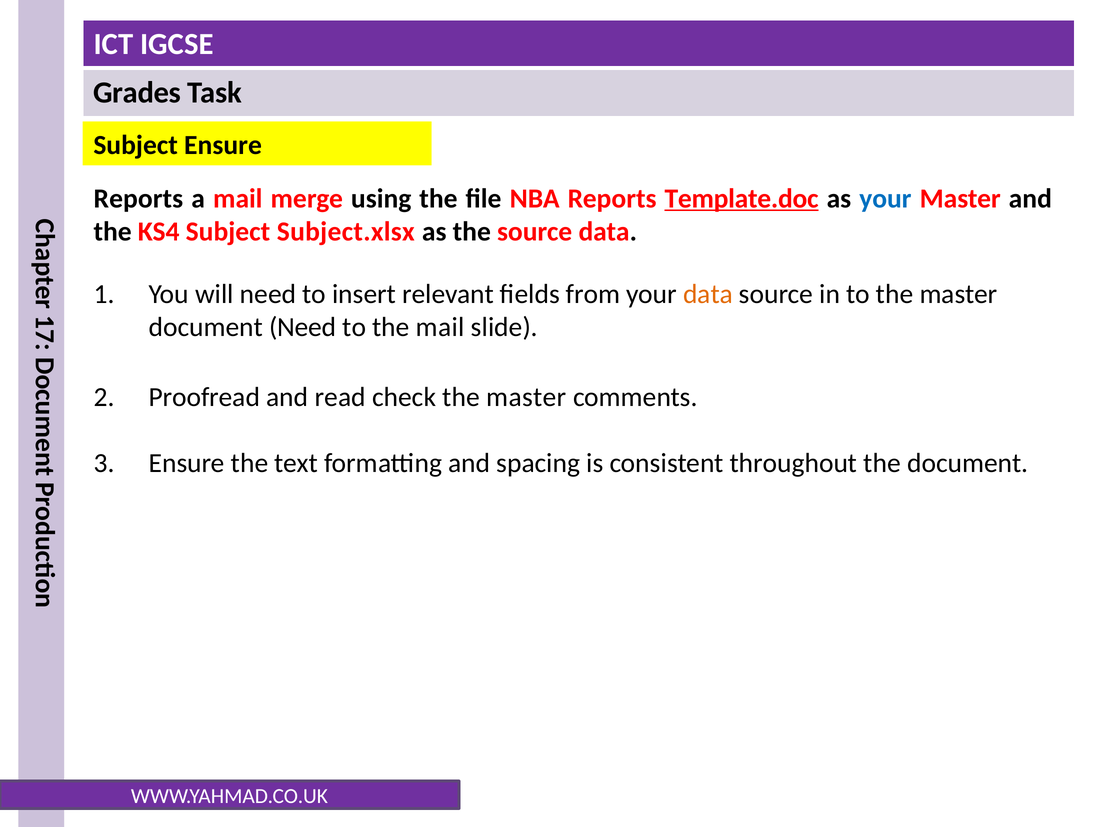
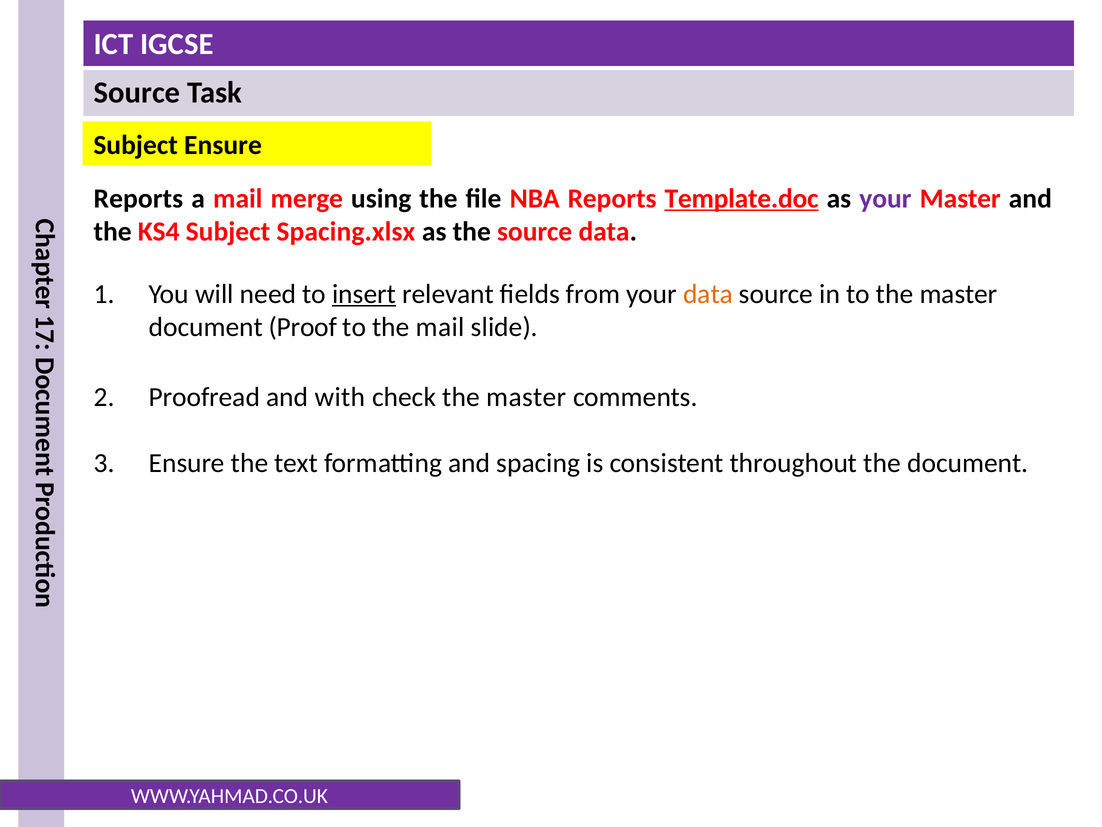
Grades at (137, 93): Grades -> Source
your at (885, 198) colour: blue -> purple
Subject.xlsx: Subject.xlsx -> Spacing.xlsx
insert underline: none -> present
document Need: Need -> Proof
read: read -> with
